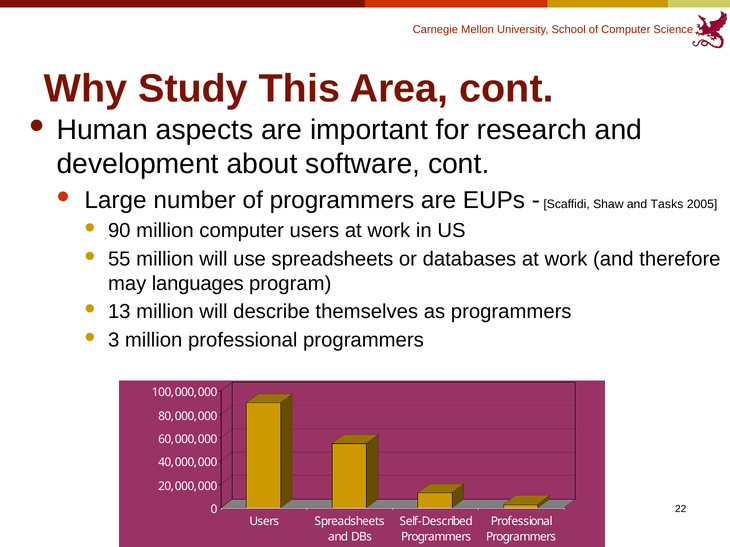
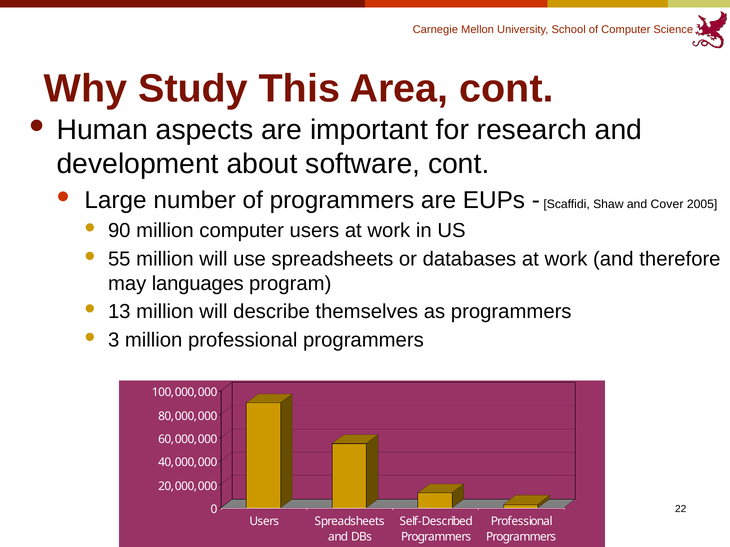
Tasks: Tasks -> Cover
